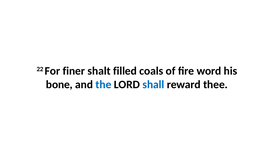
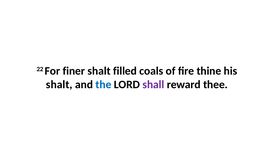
word: word -> thine
bone at (59, 85): bone -> shalt
shall colour: blue -> purple
